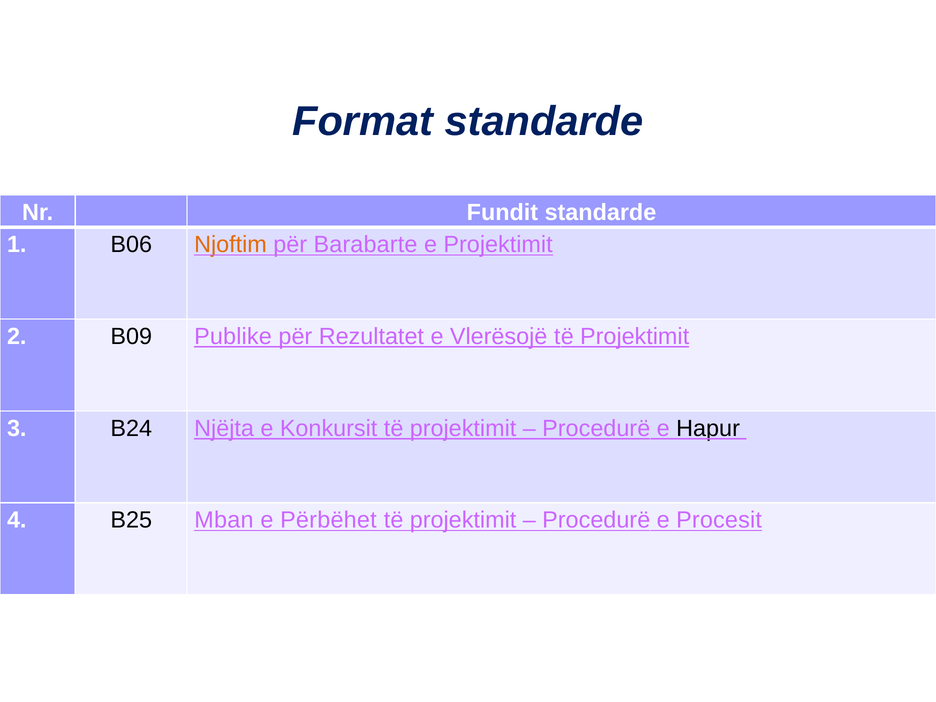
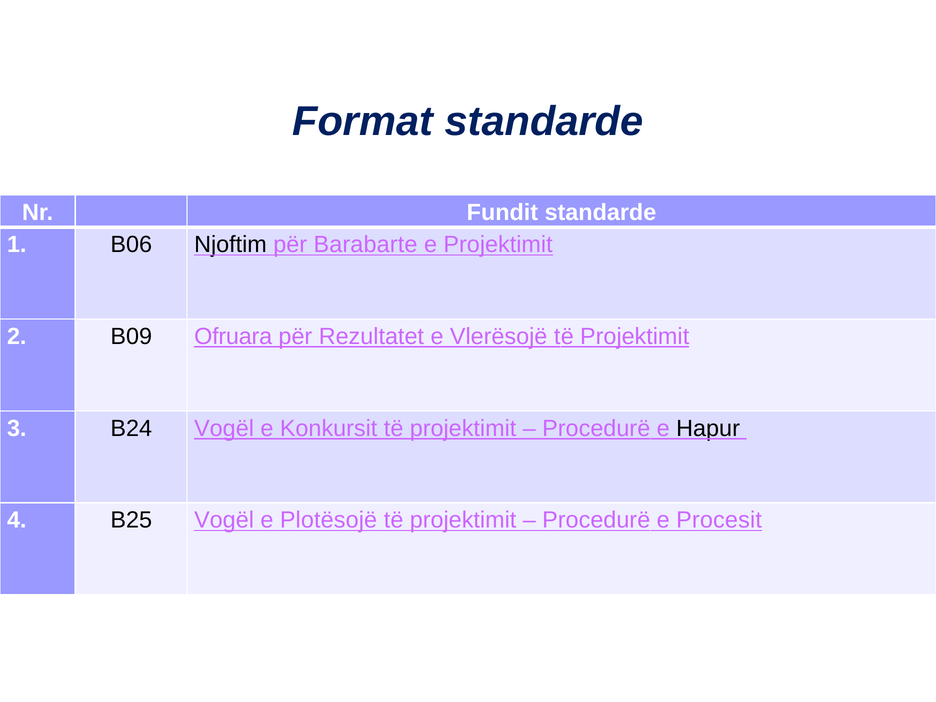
Njoftim colour: orange -> black
Publike: Publike -> Ofruara
B24 Njëjta: Njëjta -> Vogël
B25 Mban: Mban -> Vogël
Përbëhet: Përbëhet -> Plotësojë
